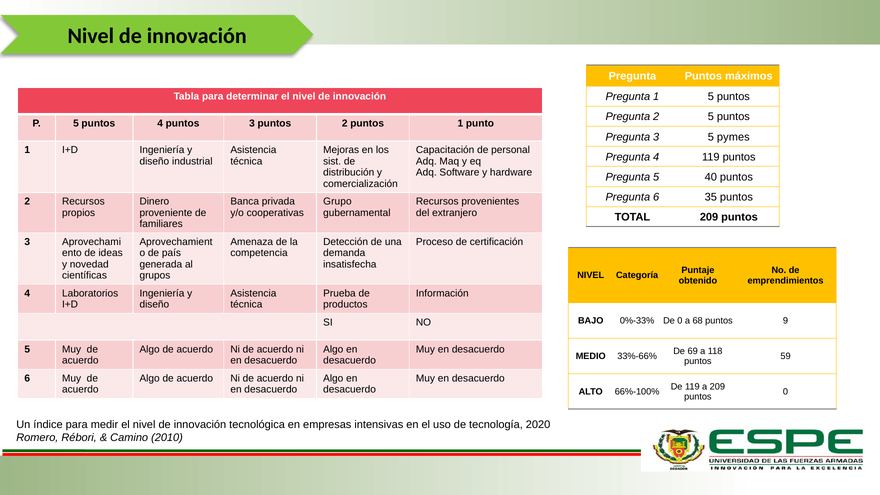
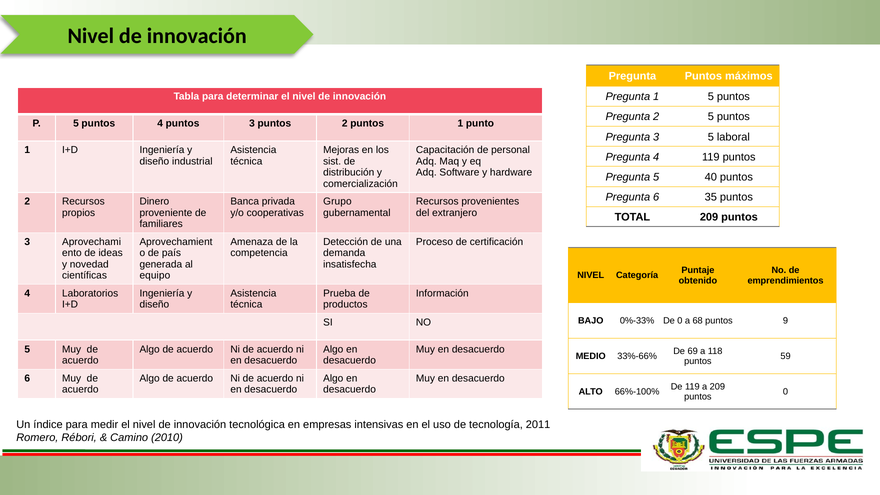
pymes: pymes -> laboral
grupos: grupos -> equipo
2020: 2020 -> 2011
